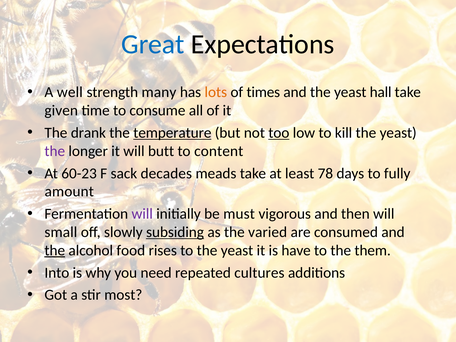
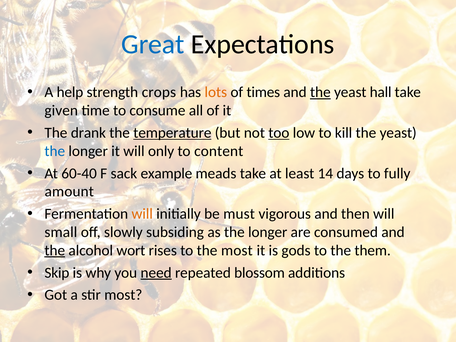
well: well -> help
many: many -> crops
the at (320, 92) underline: none -> present
the at (55, 151) colour: purple -> blue
butt: butt -> only
60-23: 60-23 -> 60-40
decades: decades -> example
78: 78 -> 14
will at (142, 214) colour: purple -> orange
subsiding underline: present -> none
as the varied: varied -> longer
food: food -> wort
to the yeast: yeast -> most
have: have -> gods
Into: Into -> Skip
need underline: none -> present
cultures: cultures -> blossom
